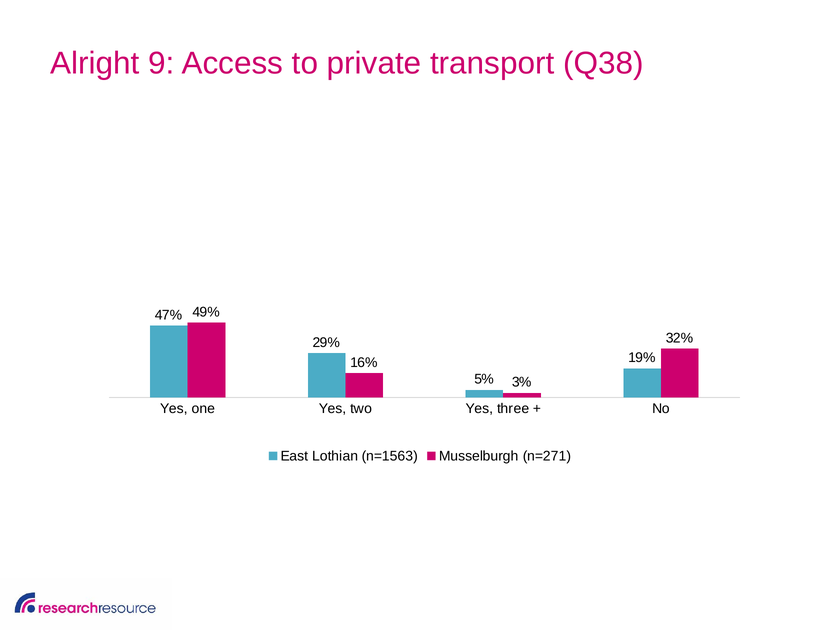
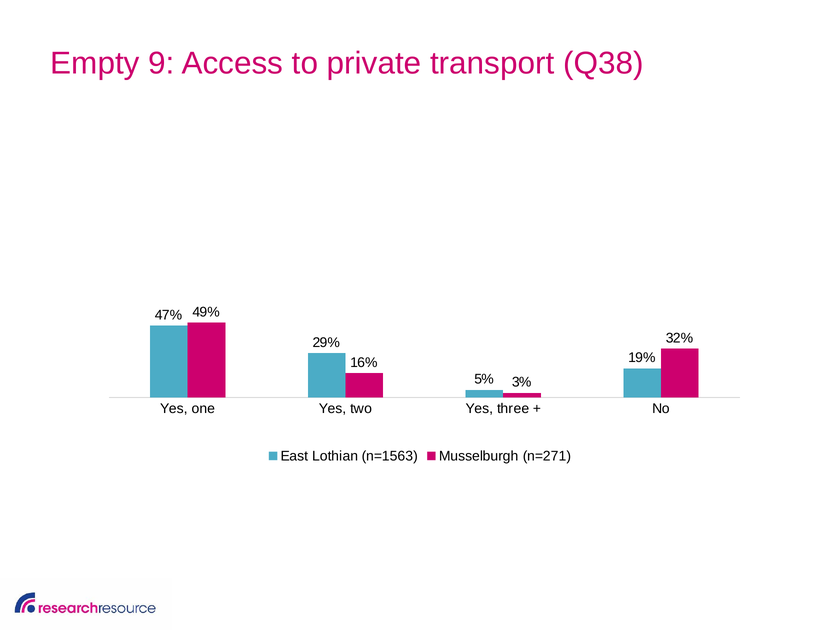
Alright: Alright -> Empty
